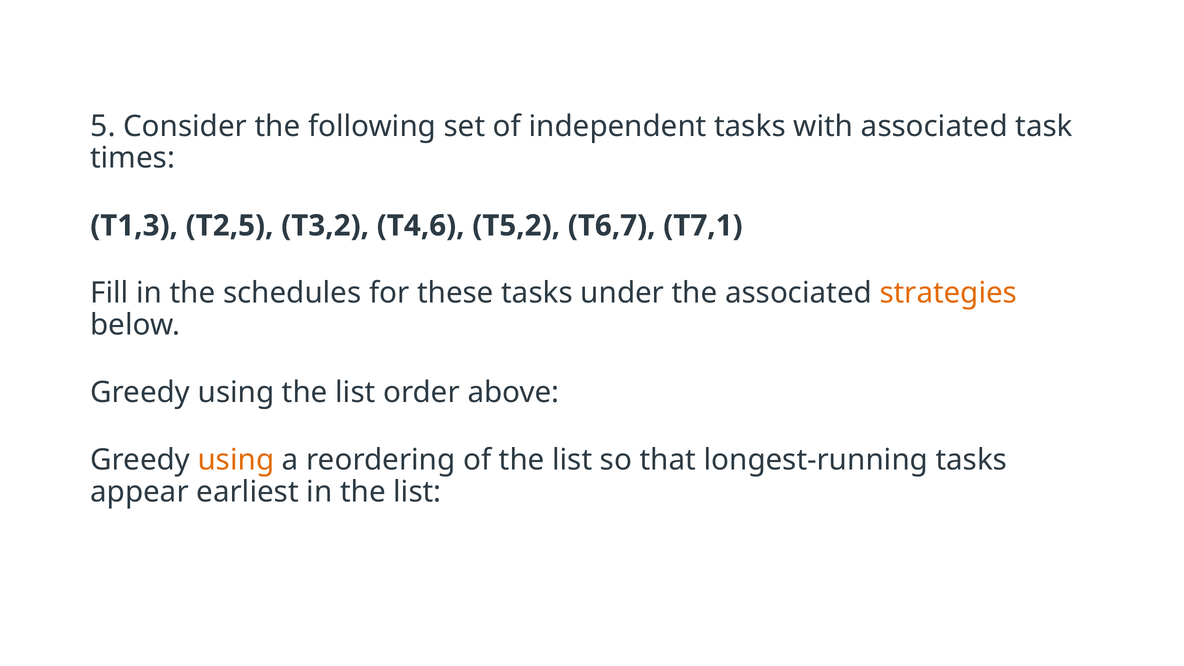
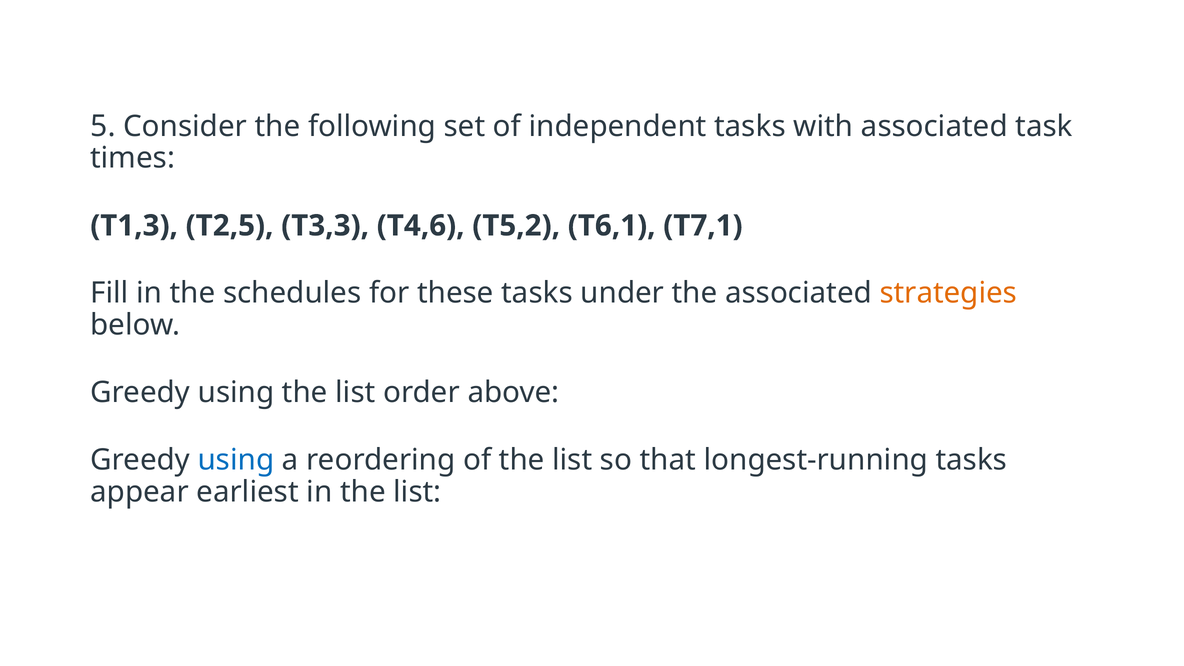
T3,2: T3,2 -> T3,3
T6,7: T6,7 -> T6,1
using at (236, 460) colour: orange -> blue
